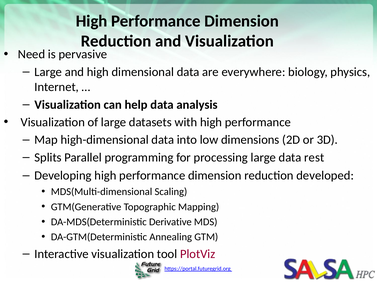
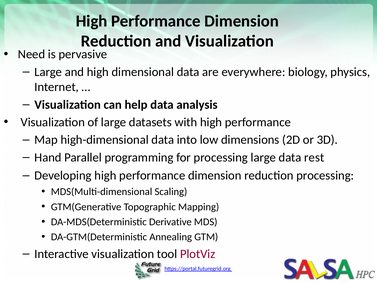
Splits: Splits -> Hand
reduction developed: developed -> processing
